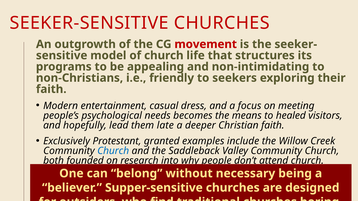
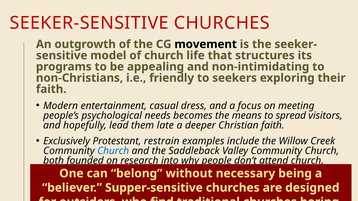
movement colour: red -> black
healed: healed -> spread
granted: granted -> restrain
